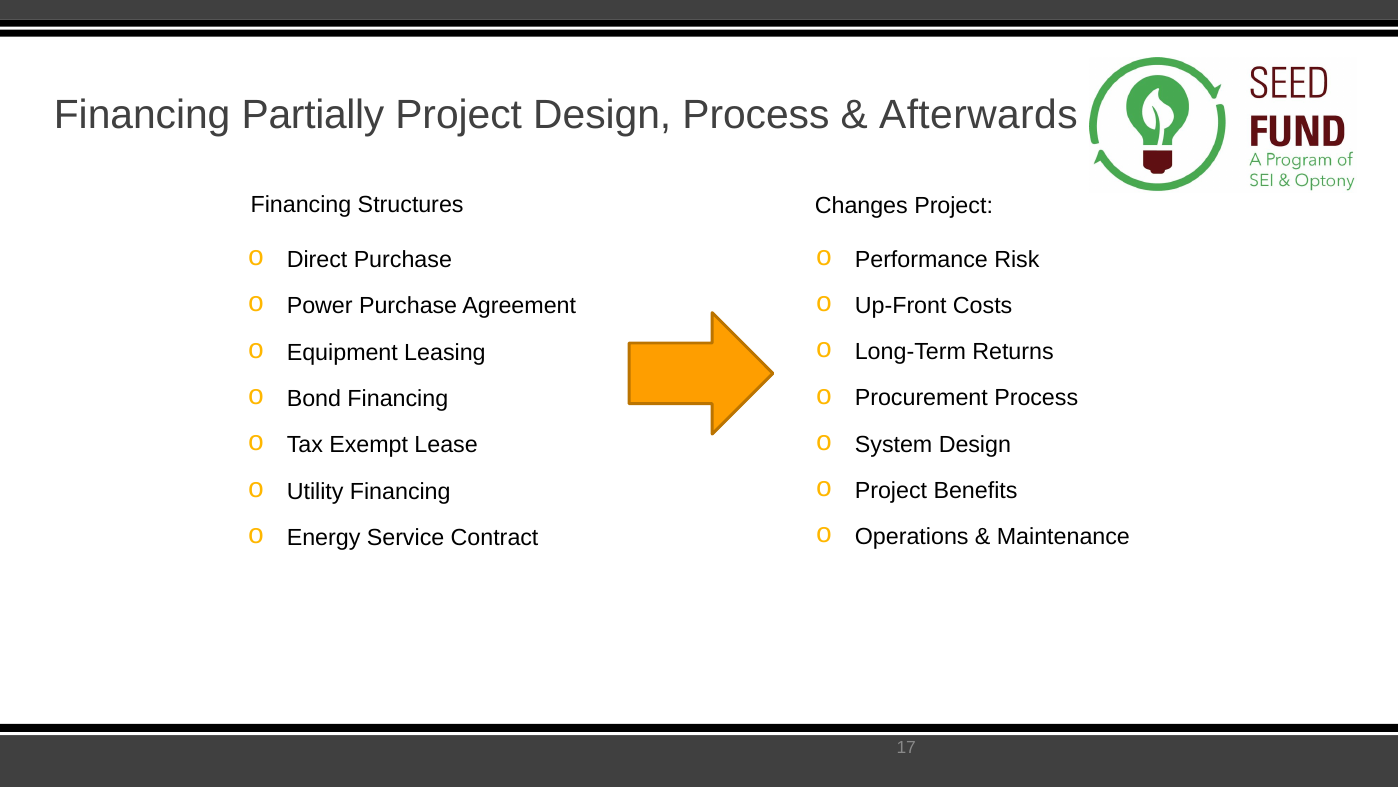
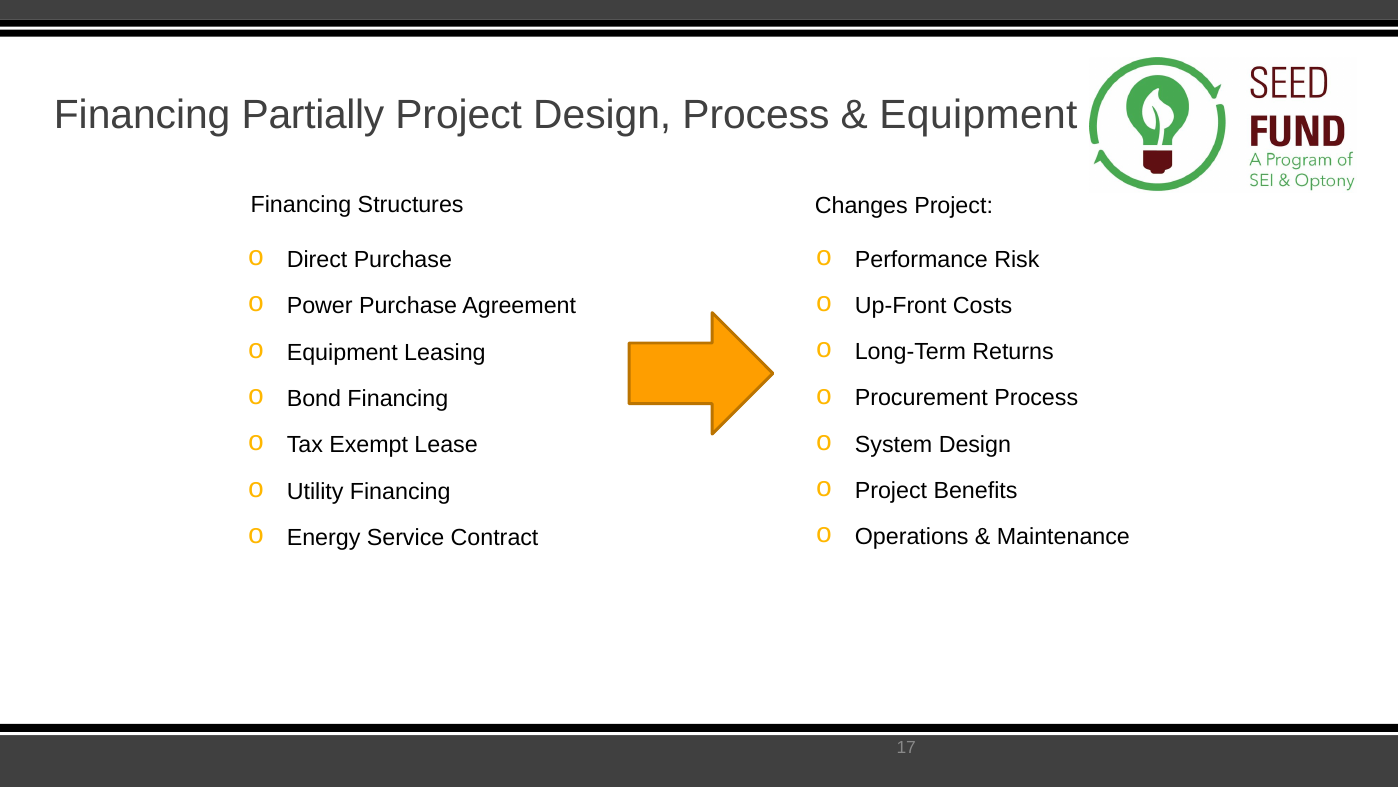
Afterwards at (978, 115): Afterwards -> Equipment
